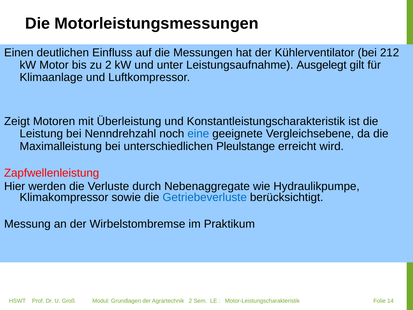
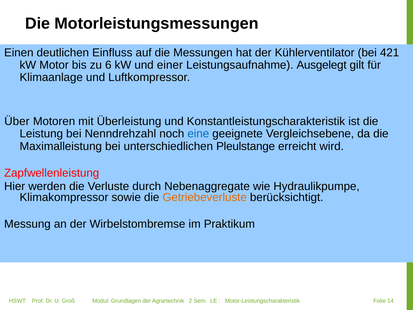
212: 212 -> 421
zu 2: 2 -> 6
unter: unter -> einer
Zeigt: Zeigt -> Über
Getriebeverluste colour: blue -> orange
